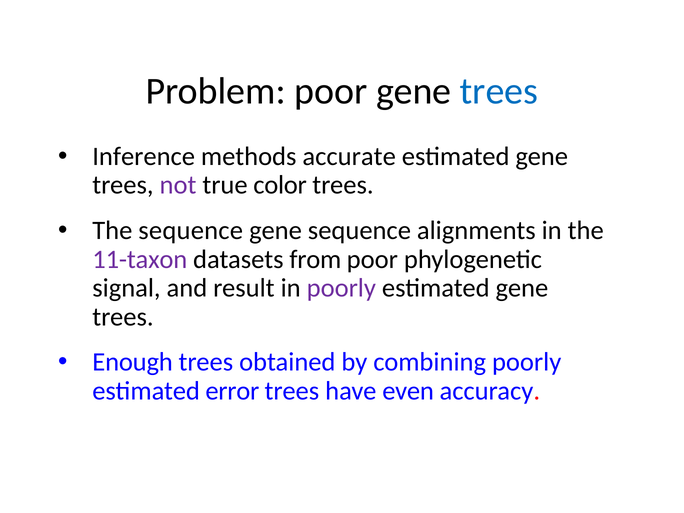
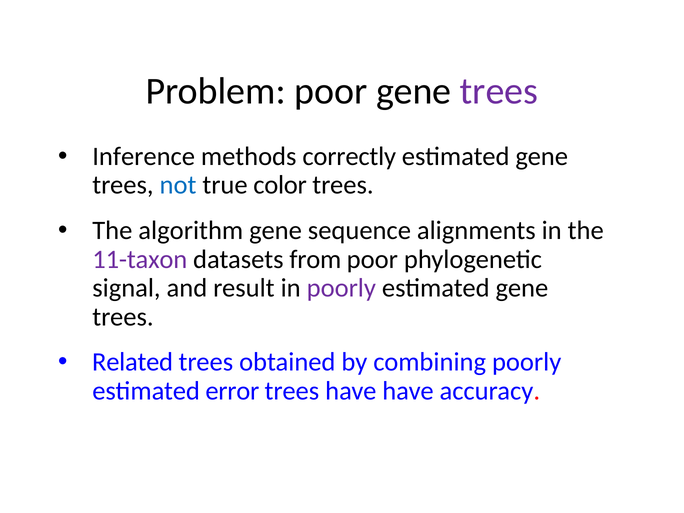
trees at (499, 91) colour: blue -> purple
accurate: accurate -> correctly
not colour: purple -> blue
The sequence: sequence -> algorithm
Enough: Enough -> Related
have even: even -> have
